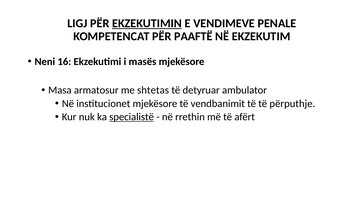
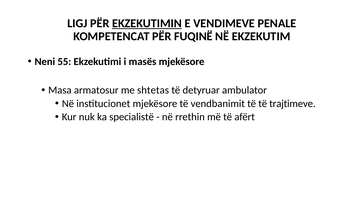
PAAFTË: PAAFTË -> FUQINË
16: 16 -> 55
përputhje: përputhje -> trajtimeve
specialistë underline: present -> none
